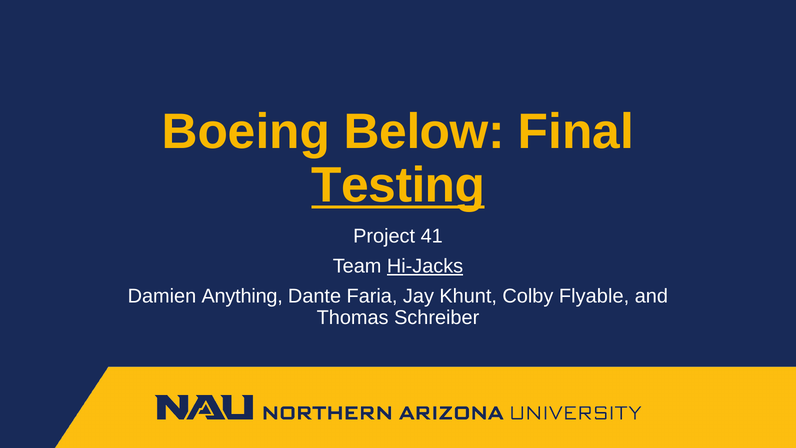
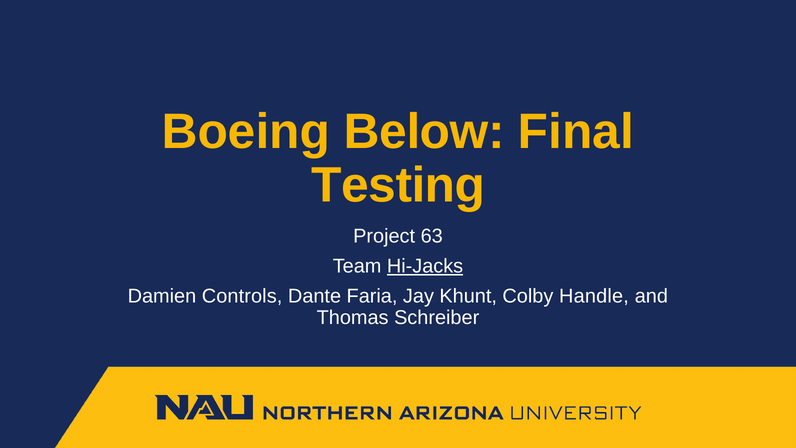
Testing underline: present -> none
41: 41 -> 63
Anything: Anything -> Controls
Flyable: Flyable -> Handle
